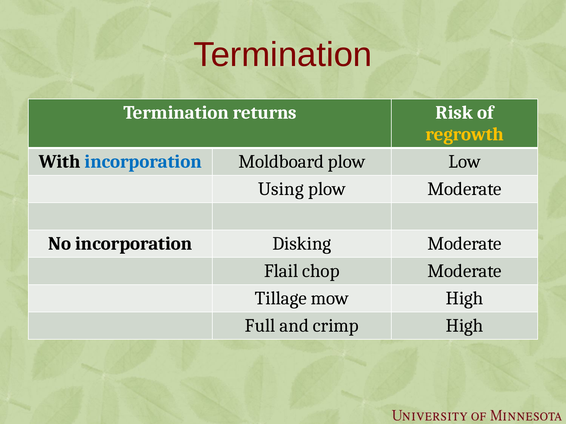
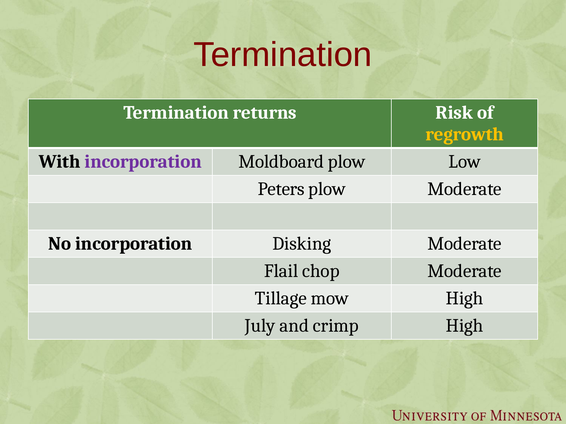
incorporation at (143, 162) colour: blue -> purple
Using: Using -> Peters
Full: Full -> July
